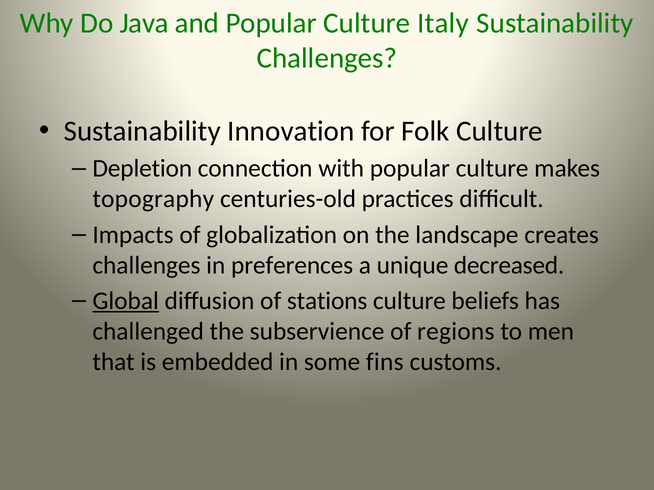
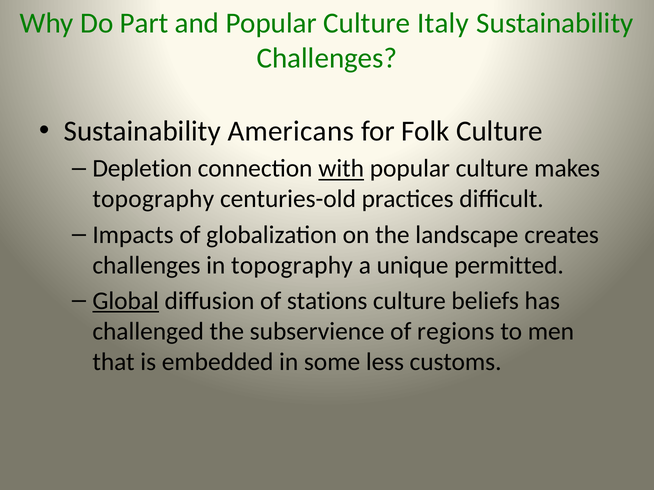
Java: Java -> Part
Innovation: Innovation -> Americans
with underline: none -> present
in preferences: preferences -> topography
decreased: decreased -> permitted
fins: fins -> less
